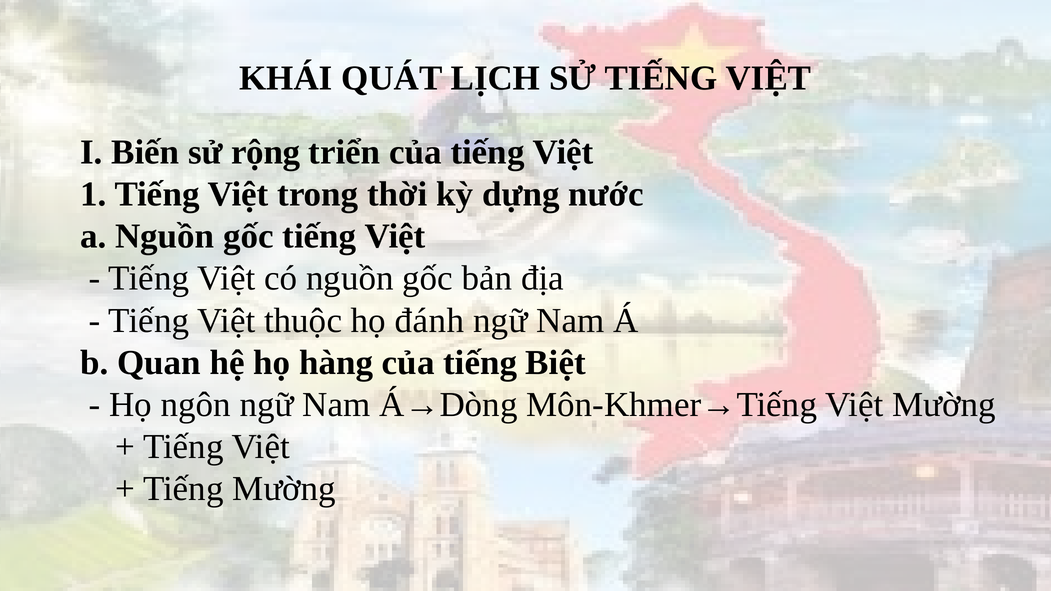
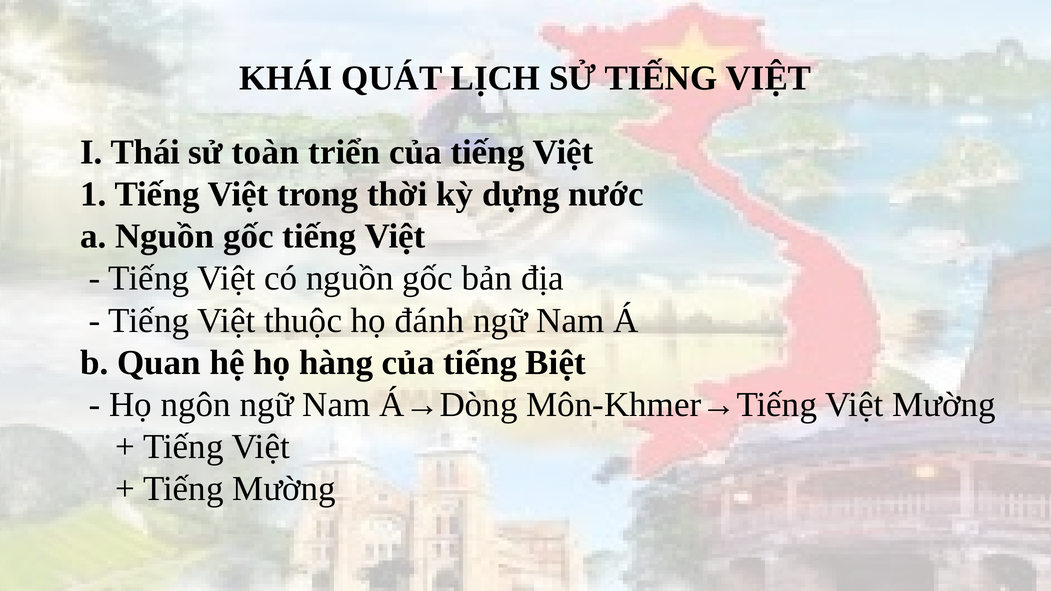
Biến: Biến -> Thái
rộng: rộng -> toàn
